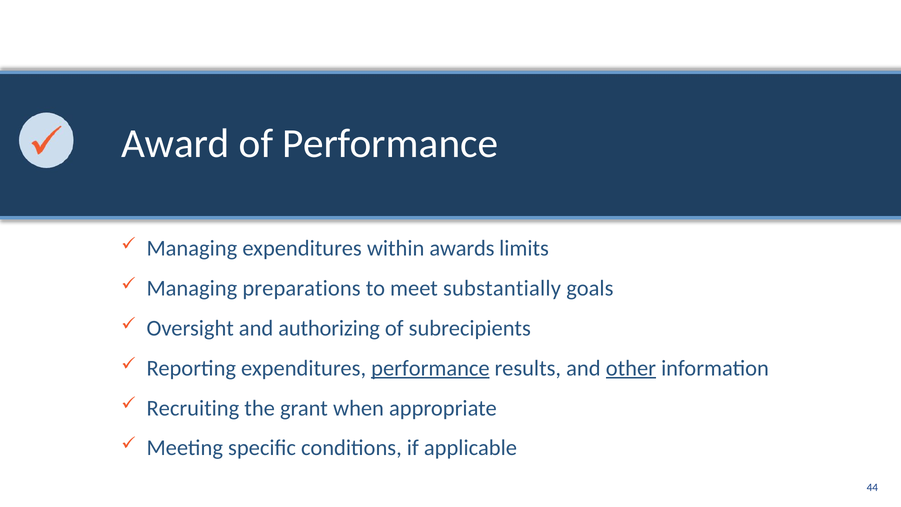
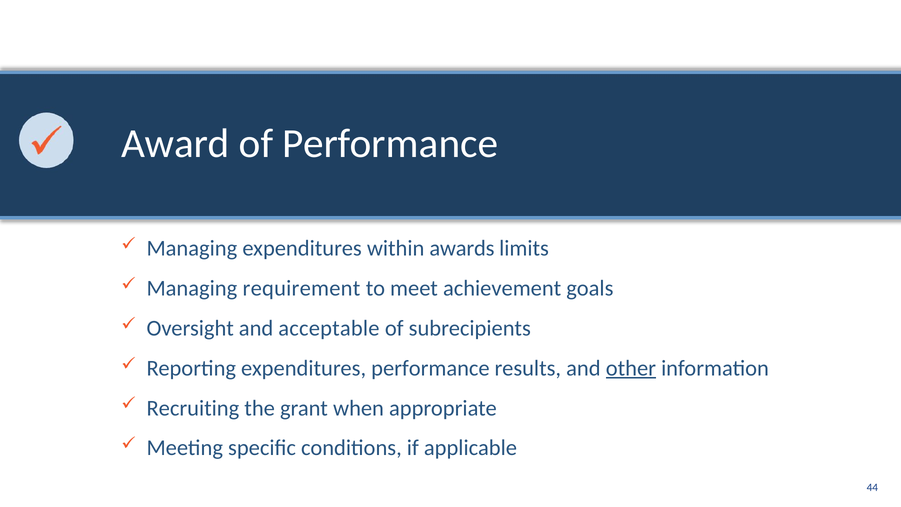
preparations: preparations -> requirement
substantially: substantially -> achievement
authorizing: authorizing -> acceptable
performance at (430, 368) underline: present -> none
